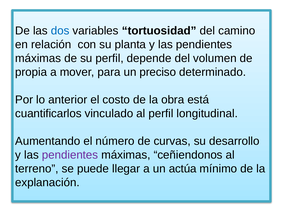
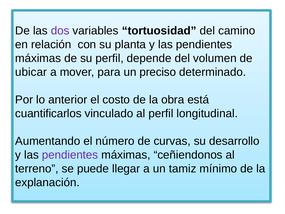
dos colour: blue -> purple
propia: propia -> ubicar
actúa: actúa -> tamiz
